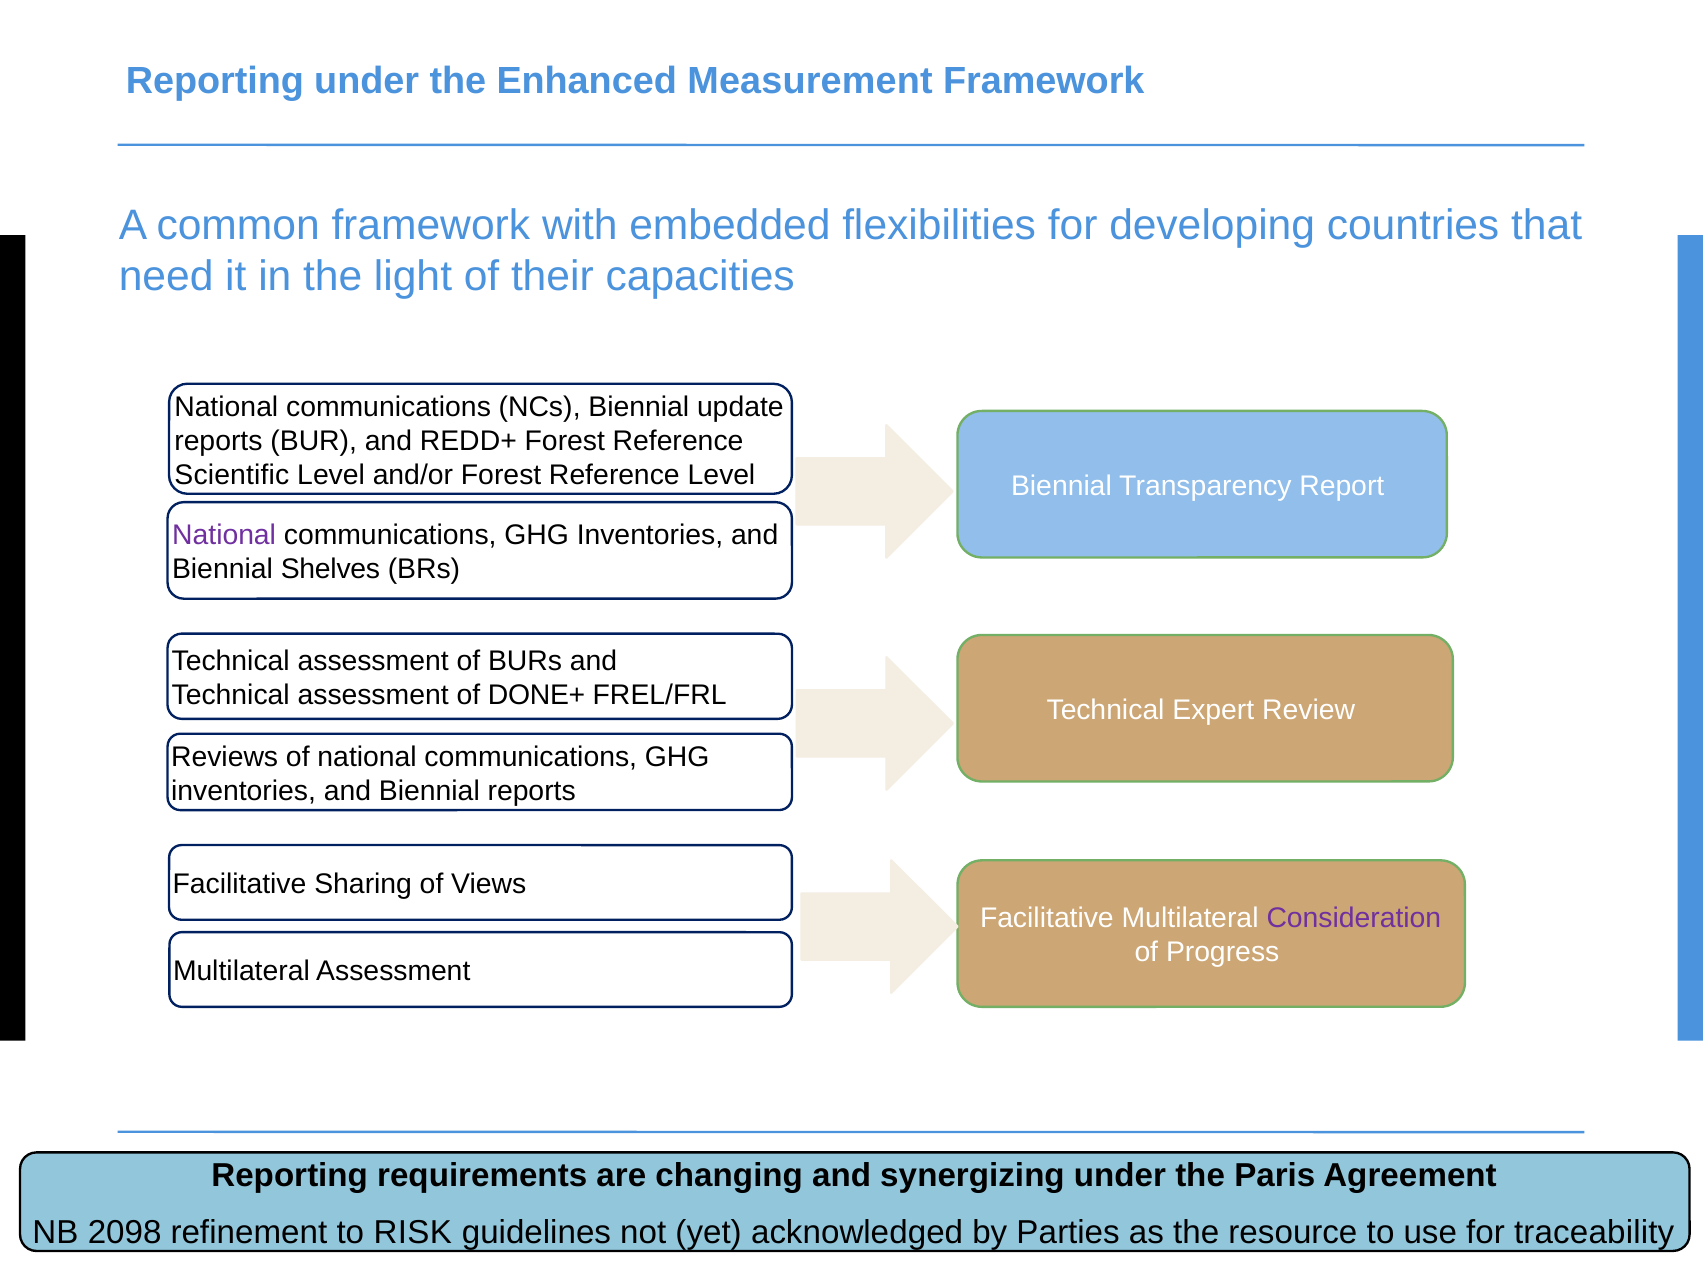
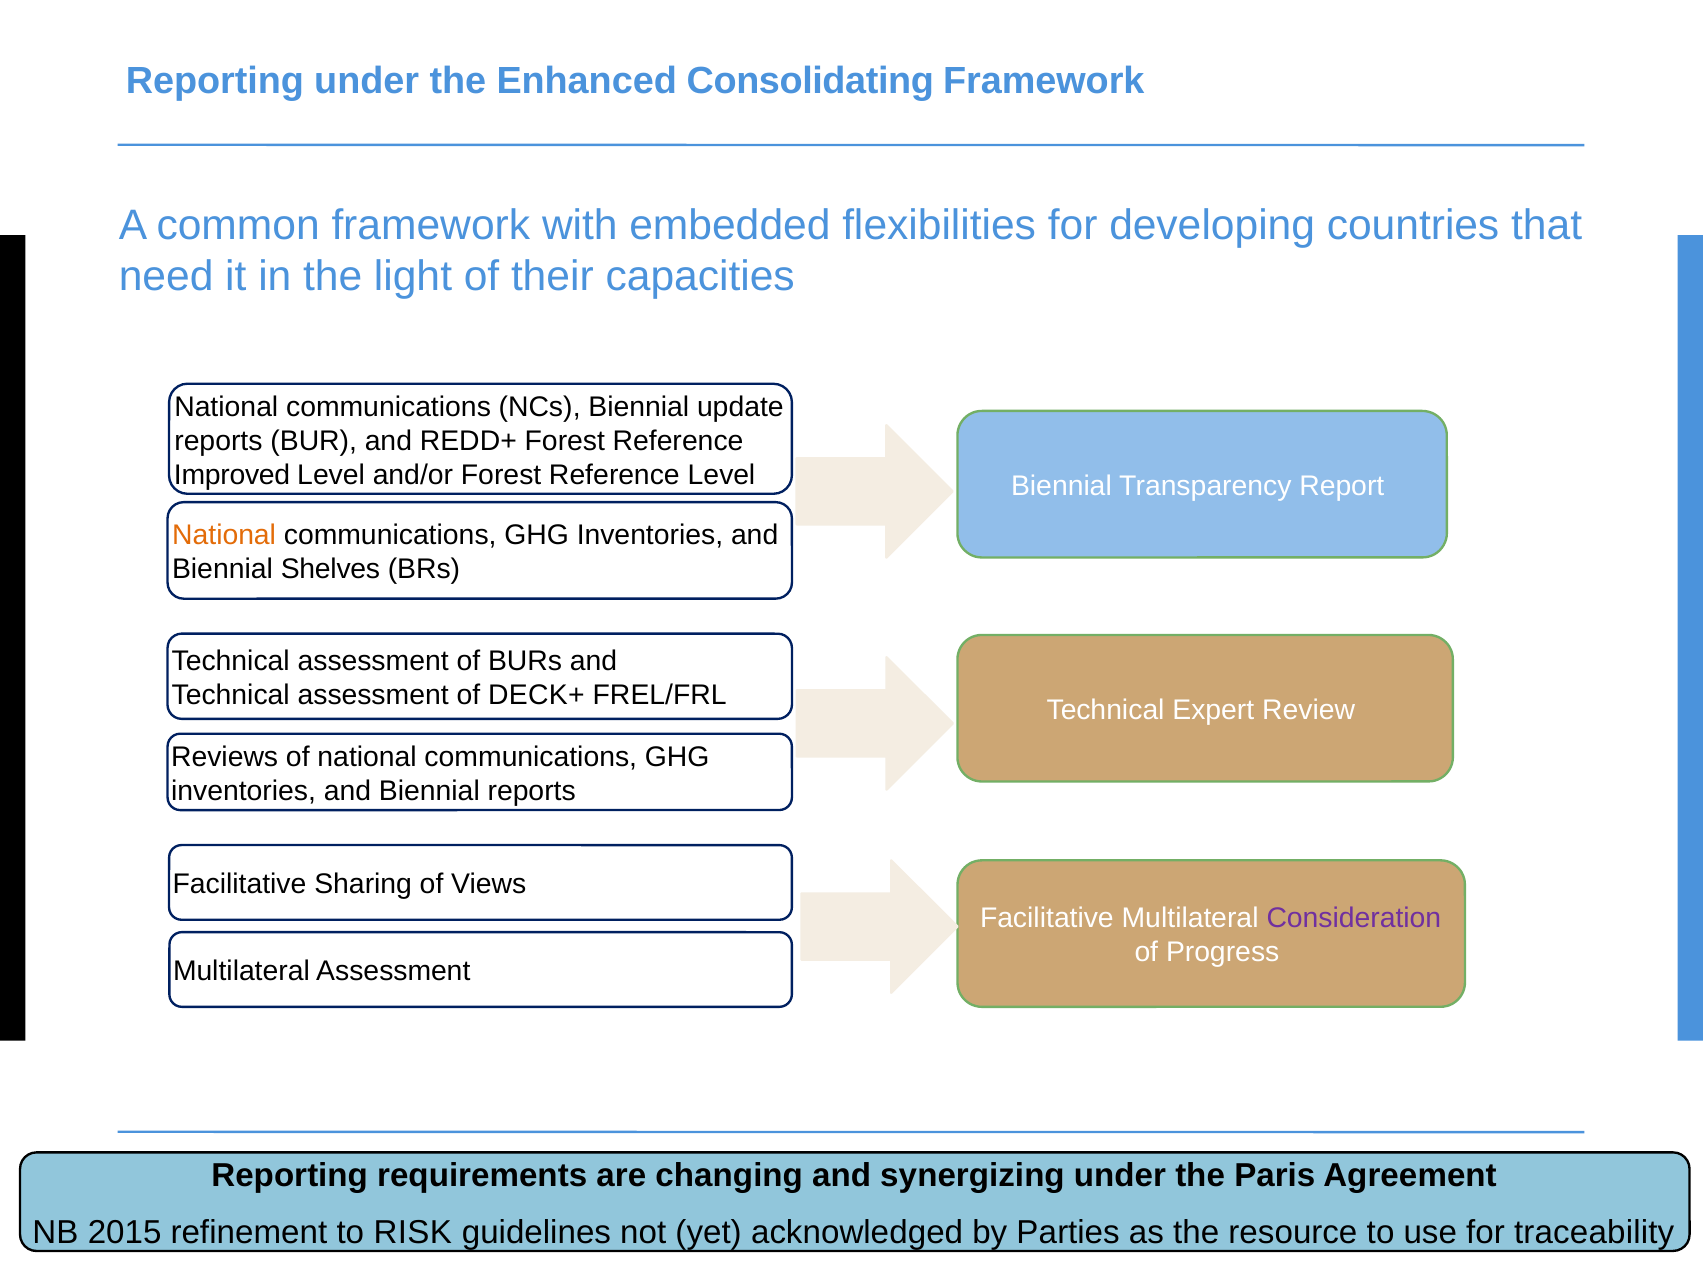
Measurement: Measurement -> Consolidating
Scientific: Scientific -> Improved
National at (224, 535) colour: purple -> orange
DONE+: DONE+ -> DECK+
2098: 2098 -> 2015
